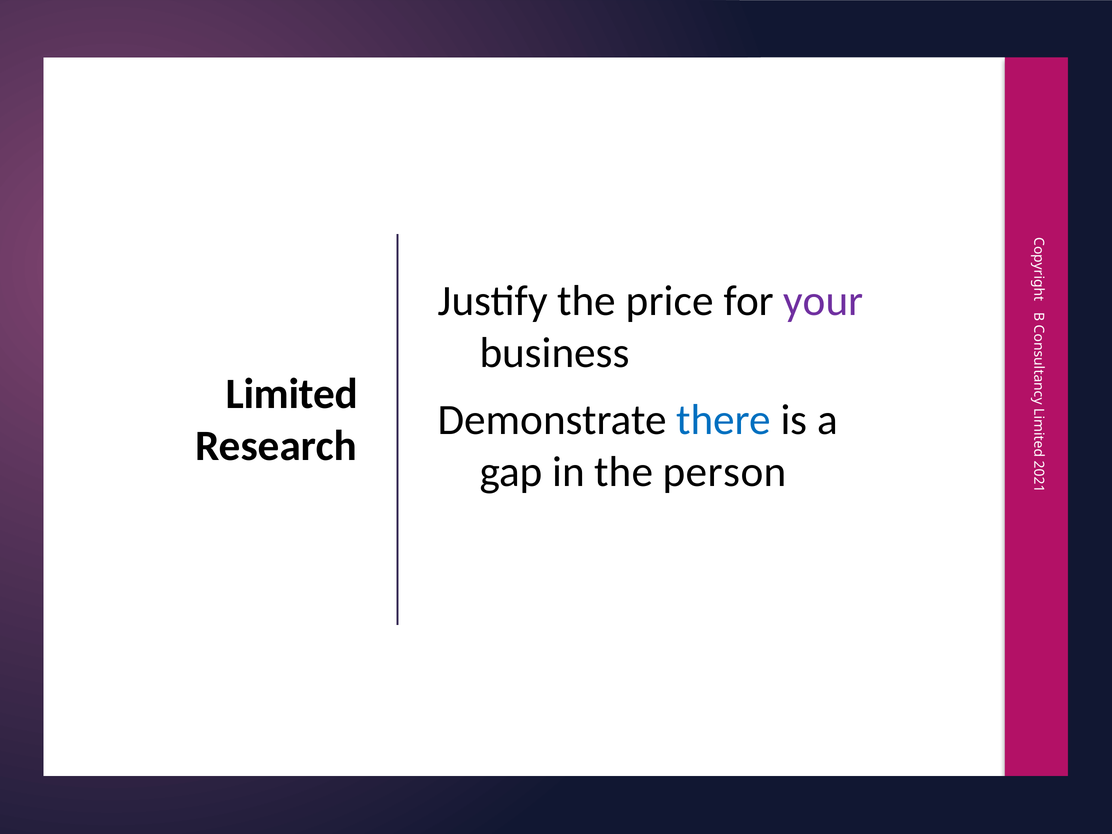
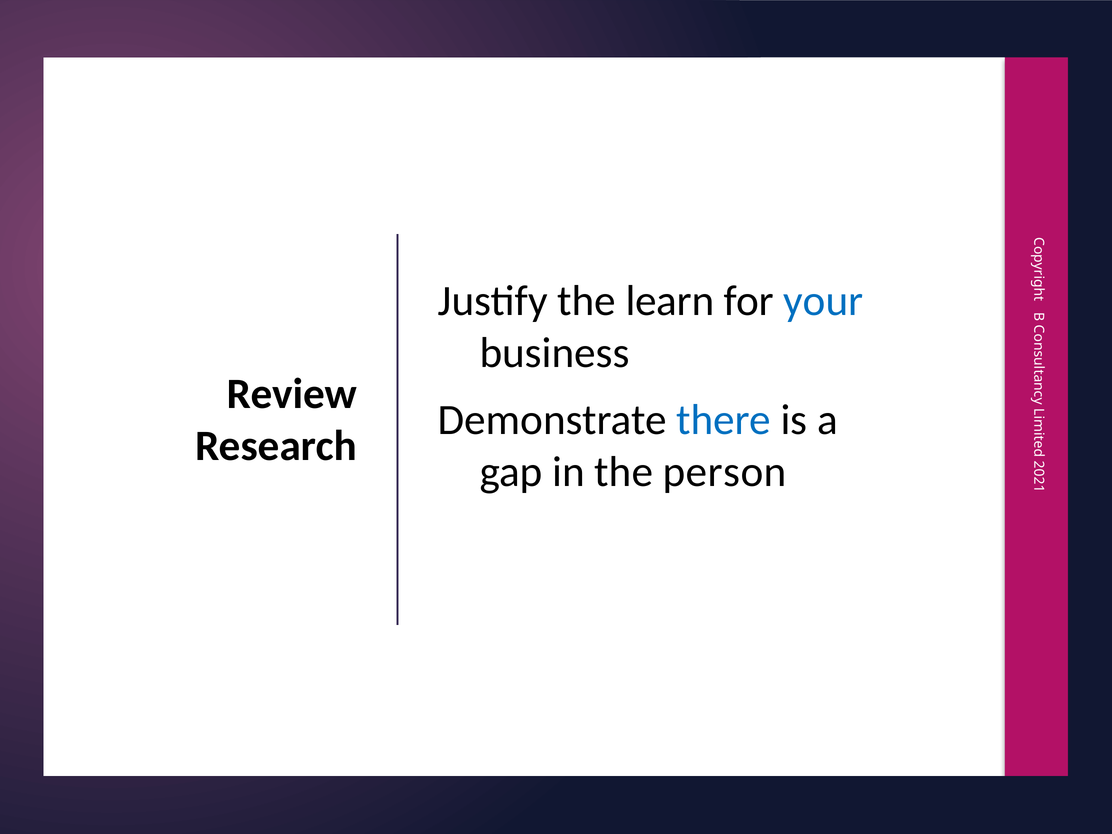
price: price -> learn
your colour: purple -> blue
Limited: Limited -> Review
